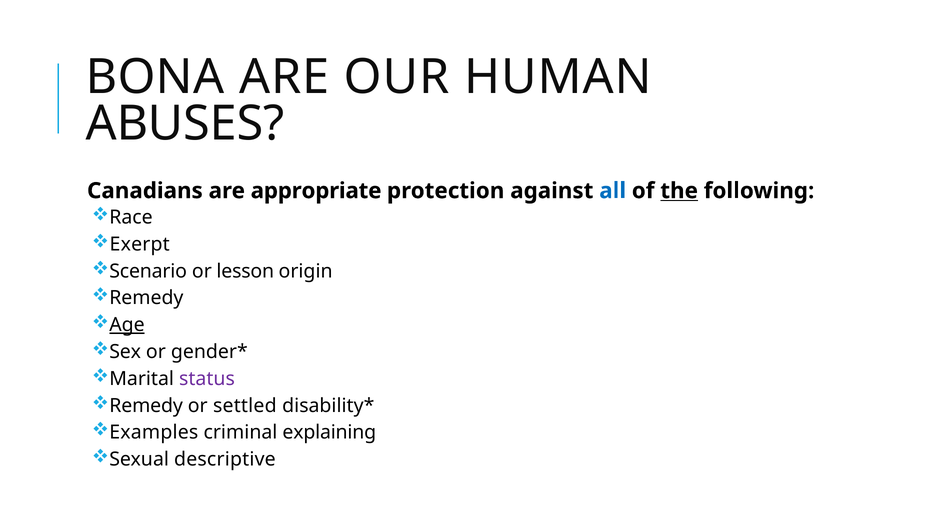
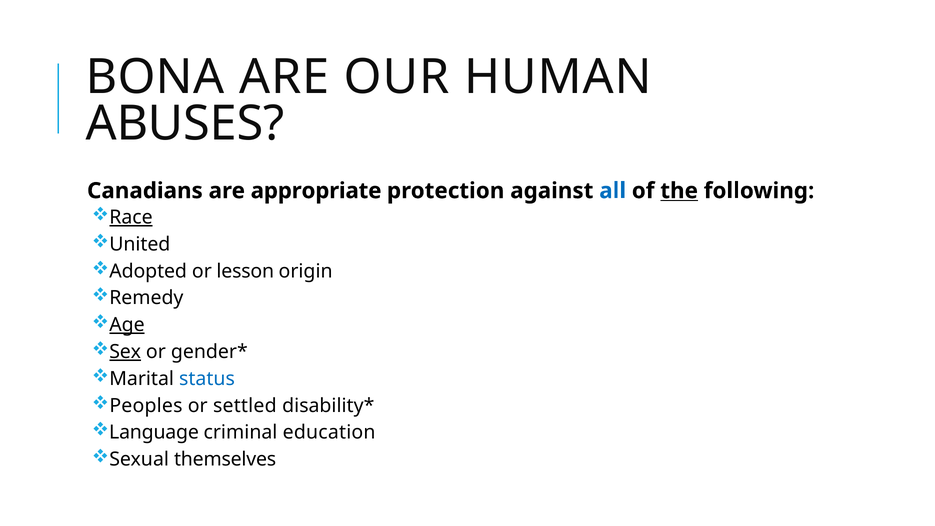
Race underline: none -> present
Exerpt: Exerpt -> United
Scenario: Scenario -> Adopted
Sex underline: none -> present
status colour: purple -> blue
Remedy at (146, 406): Remedy -> Peoples
Examples: Examples -> Language
explaining: explaining -> education
descriptive: descriptive -> themselves
